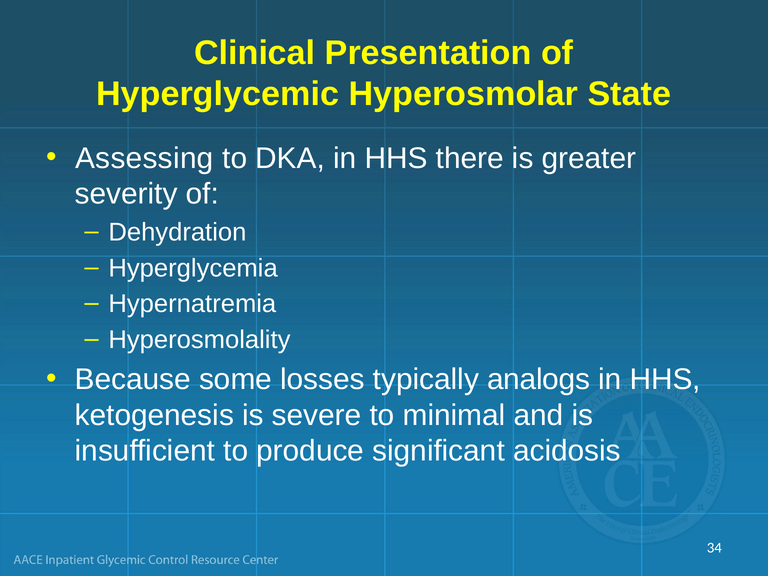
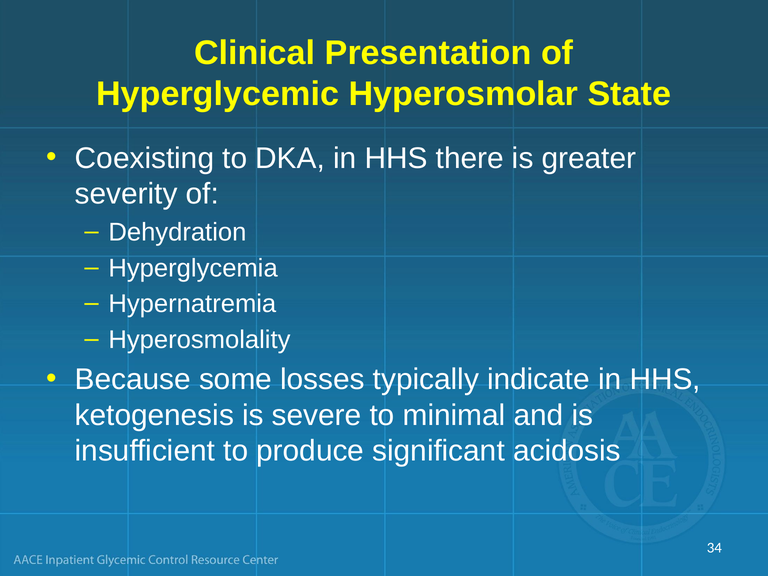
Assessing: Assessing -> Coexisting
analogs: analogs -> indicate
